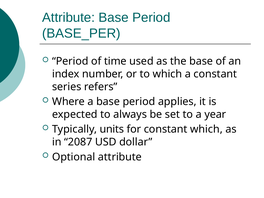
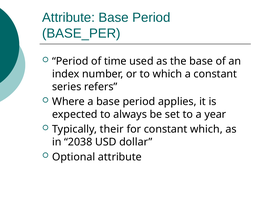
units: units -> their
2087: 2087 -> 2038
